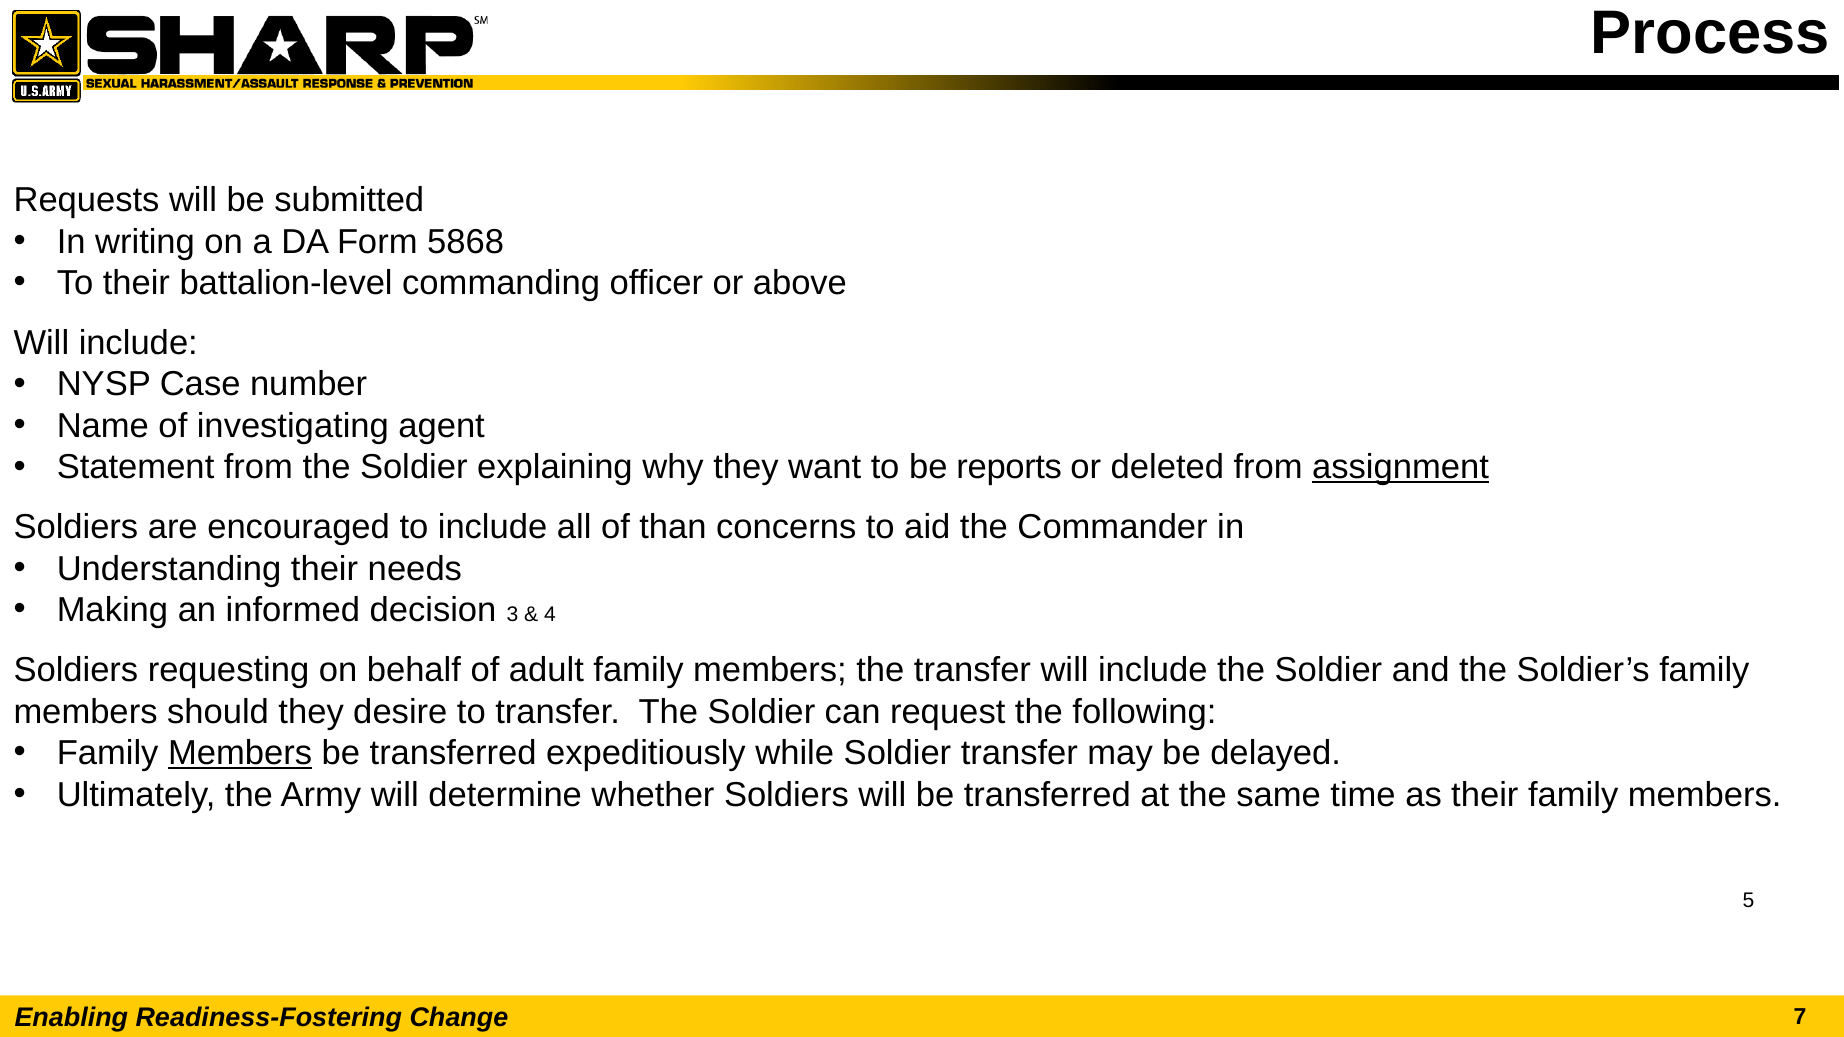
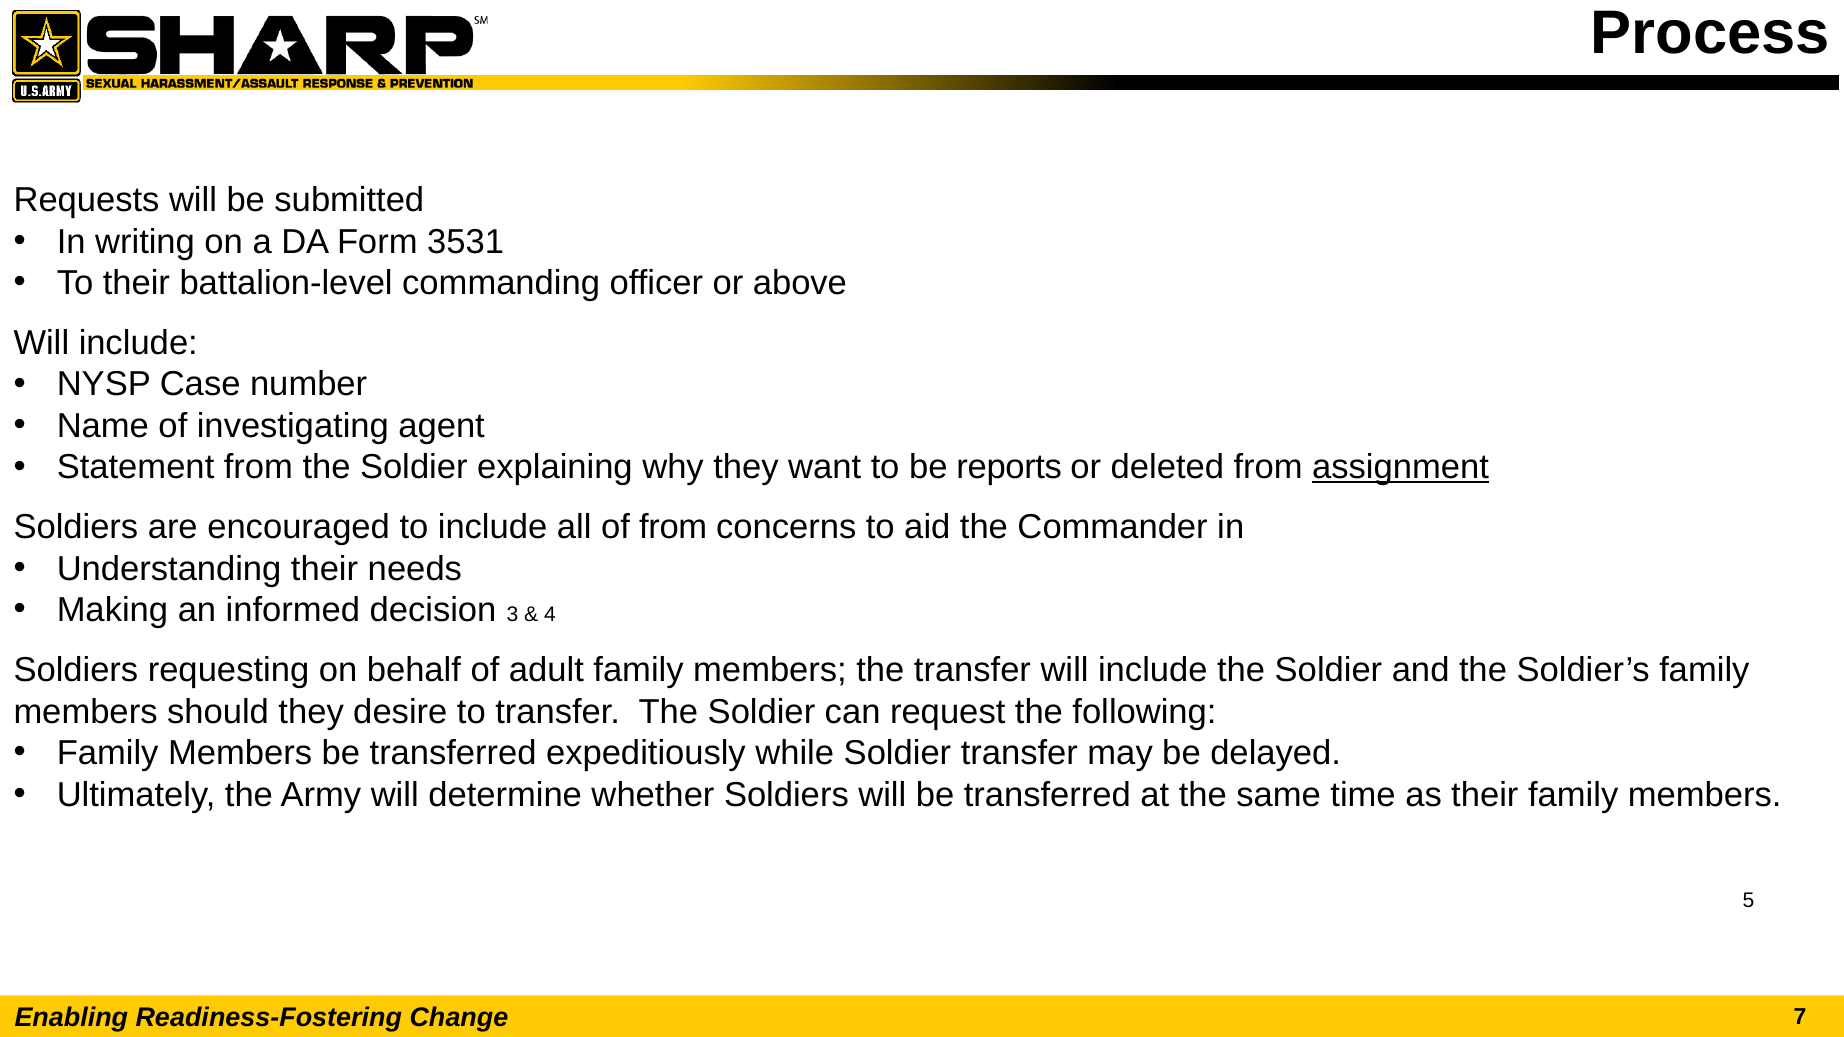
5868: 5868 -> 3531
of than: than -> from
Members at (240, 753) underline: present -> none
